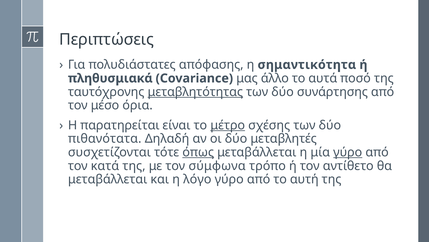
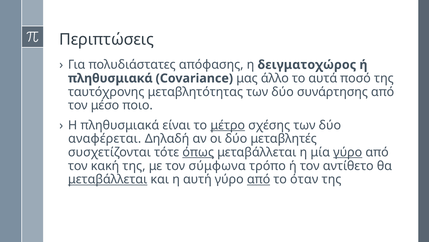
σημαντικότητα: σημαντικότητα -> δειγματοχώρος
μεταβλητότητας underline: present -> none
όρια: όρια -> ποιο
Η παρατηρείται: παρατηρείται -> πληθυσμιακά
πιθανότατα: πιθανότατα -> αναφέρεται
κατά: κατά -> κακή
μεταβάλλεται at (108, 179) underline: none -> present
λόγο: λόγο -> αυτή
από at (259, 179) underline: none -> present
αυτή: αυτή -> όταν
